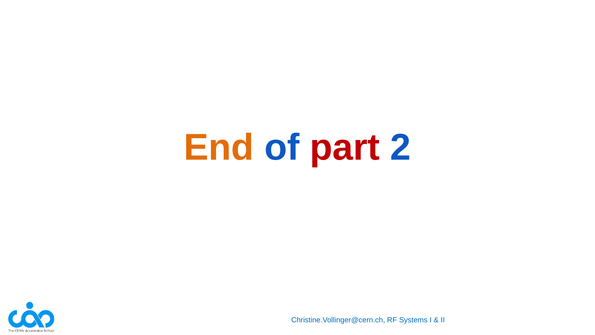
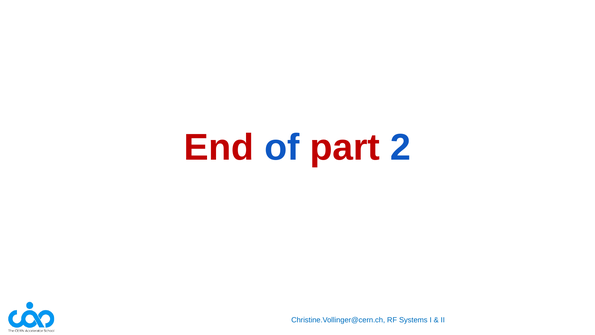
End colour: orange -> red
